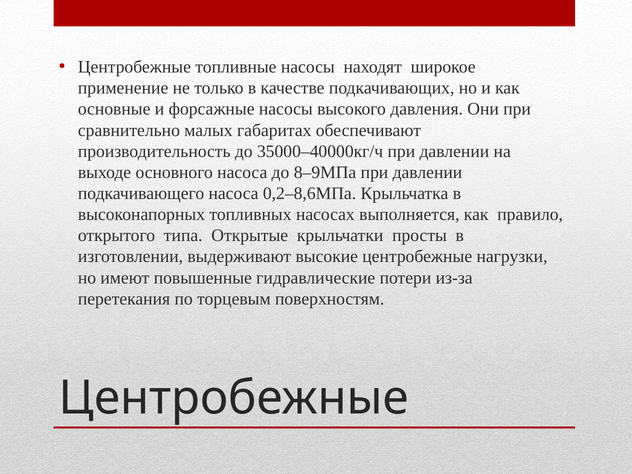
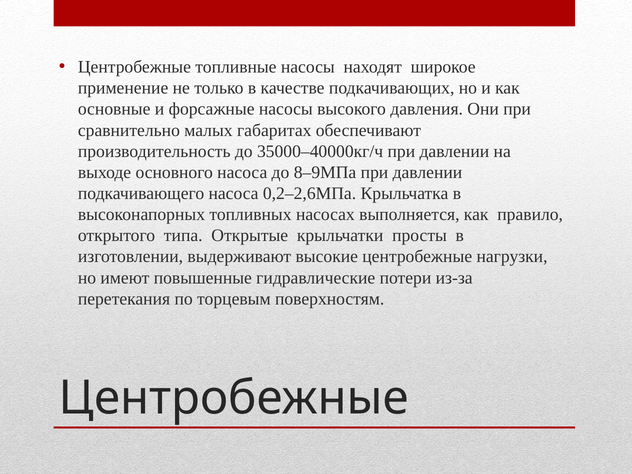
0,2–8,6МПа: 0,2–8,6МПа -> 0,2–2,6МПа
